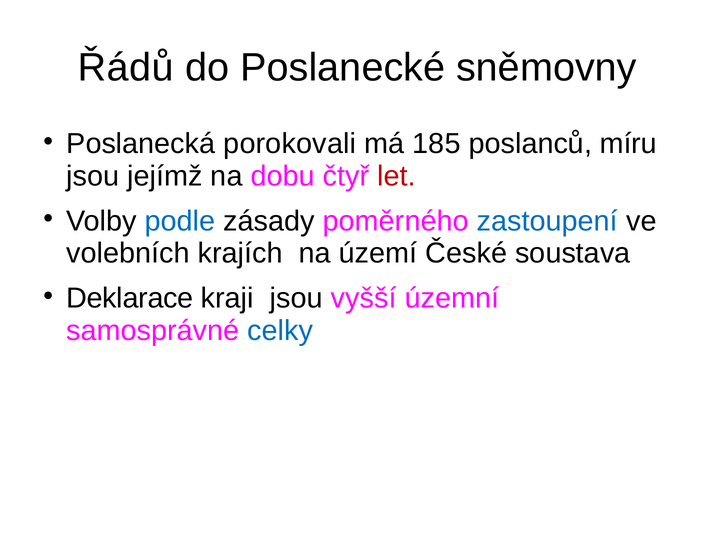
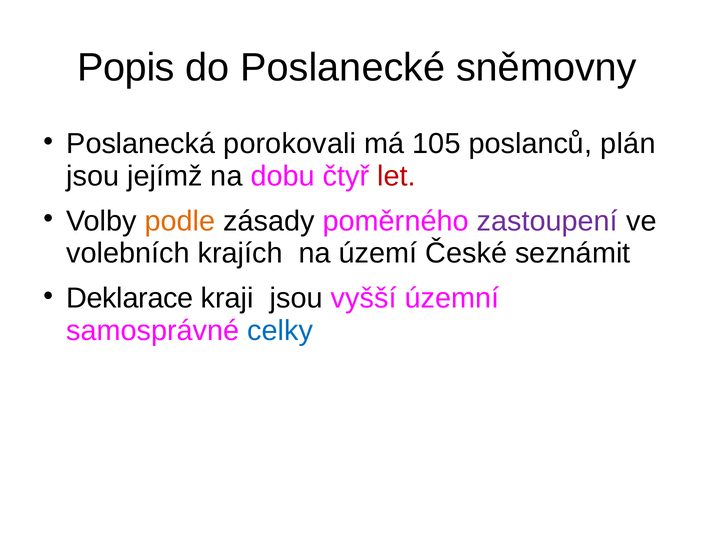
Řádů: Řádů -> Popis
185: 185 -> 105
míru: míru -> plán
podle colour: blue -> orange
zastoupení colour: blue -> purple
soustava: soustava -> seznámit
